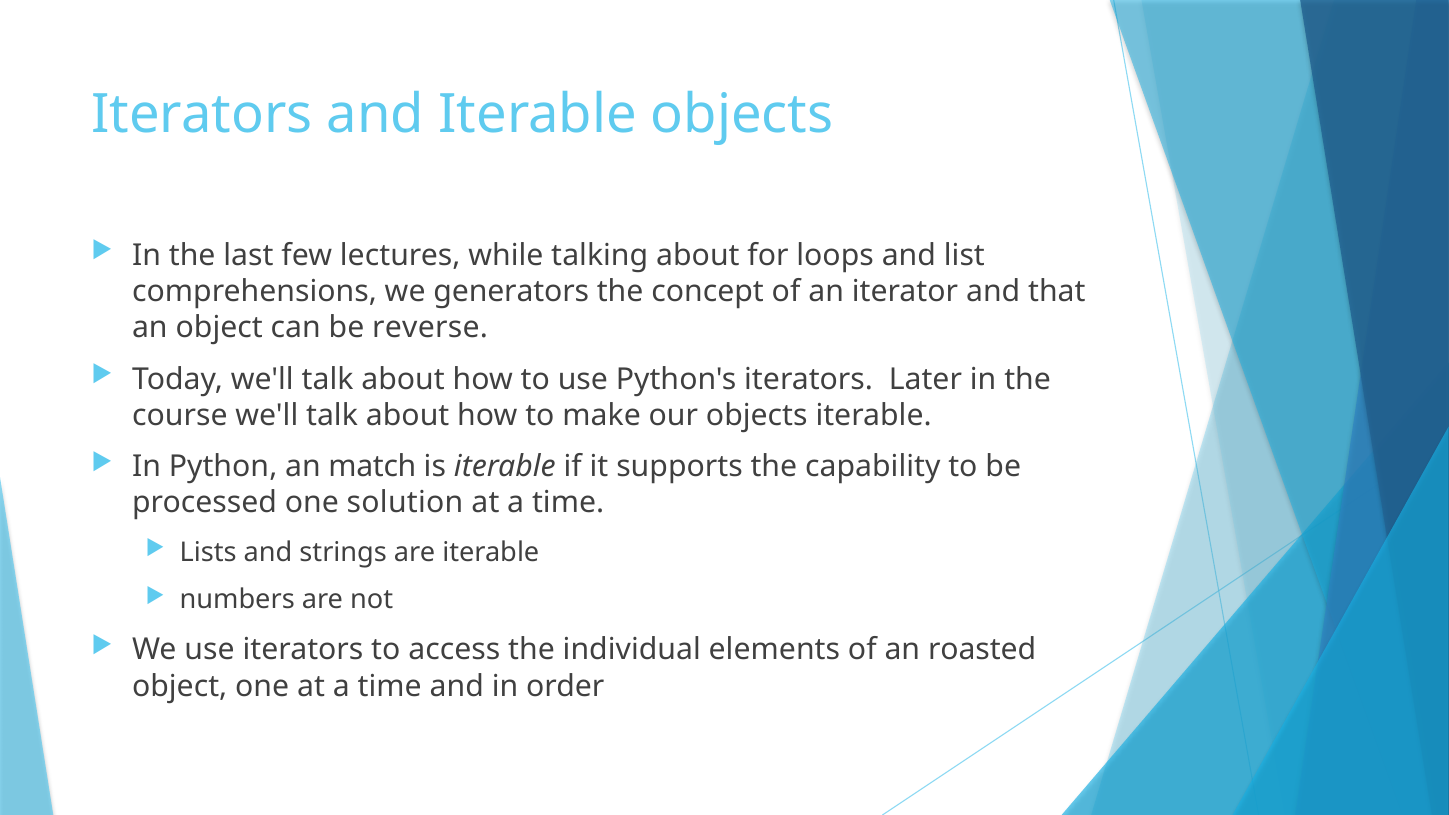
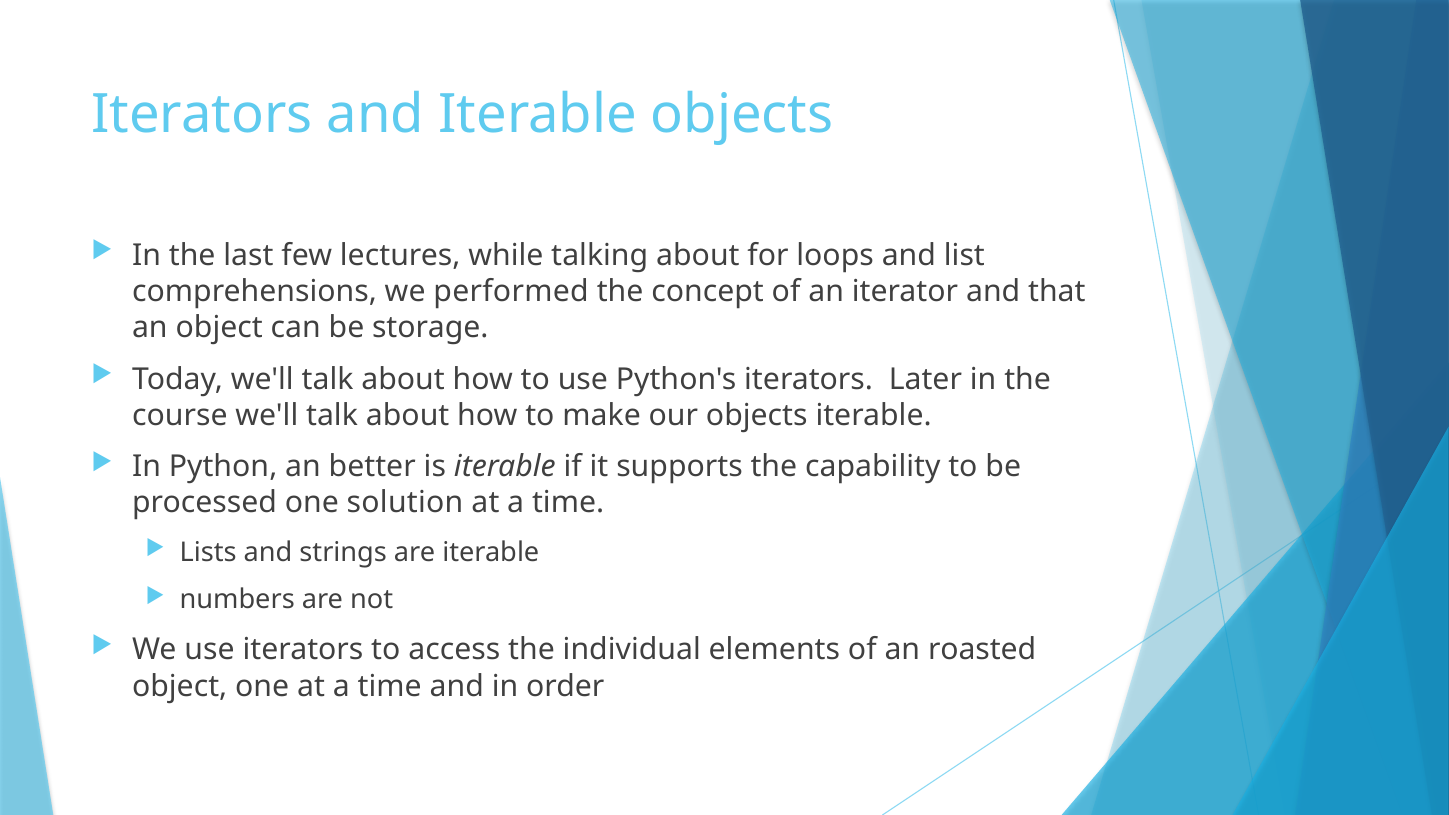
generators: generators -> performed
reverse: reverse -> storage
match: match -> better
